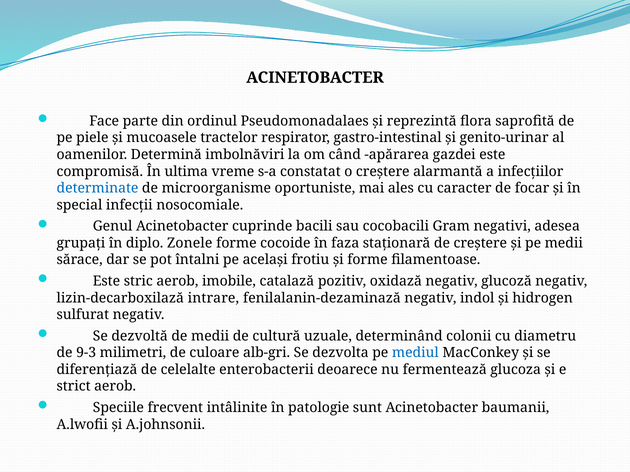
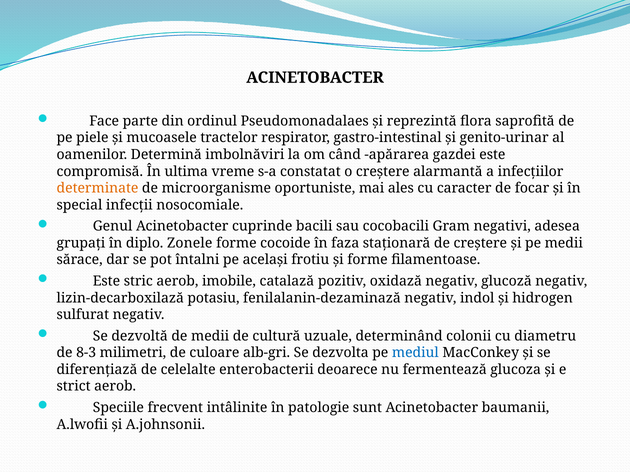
determinate colour: blue -> orange
intrare: intrare -> potasiu
9-3: 9-3 -> 8-3
